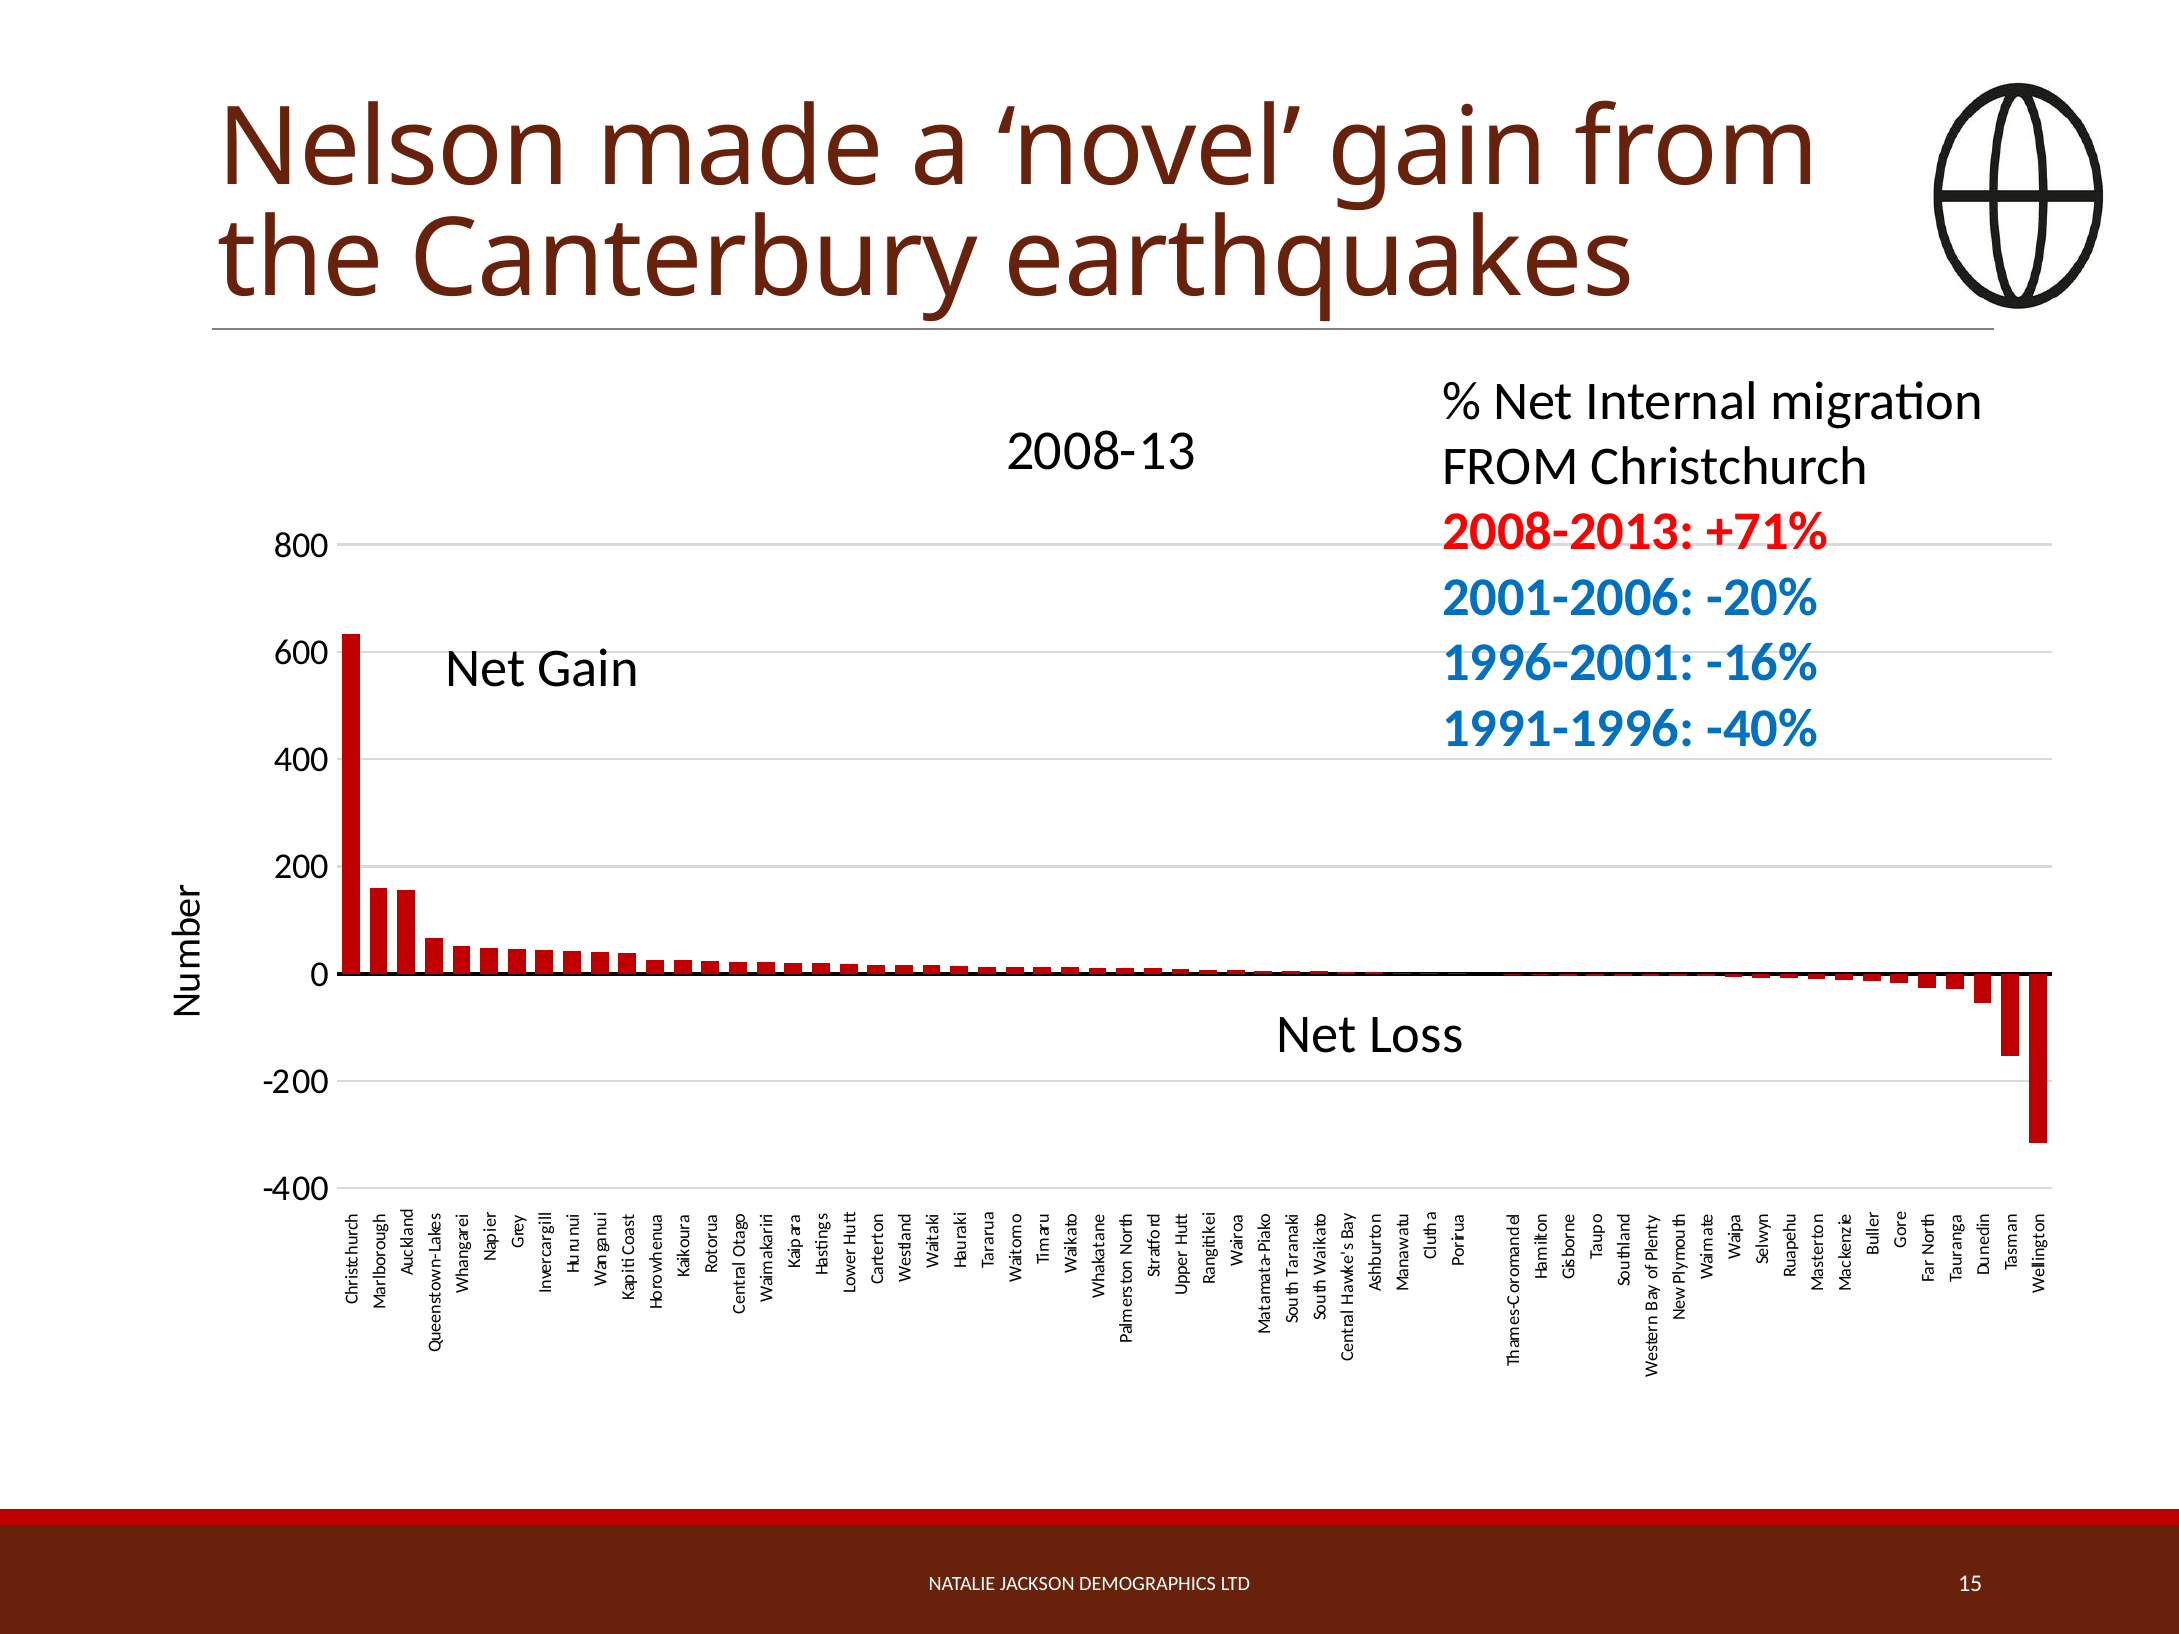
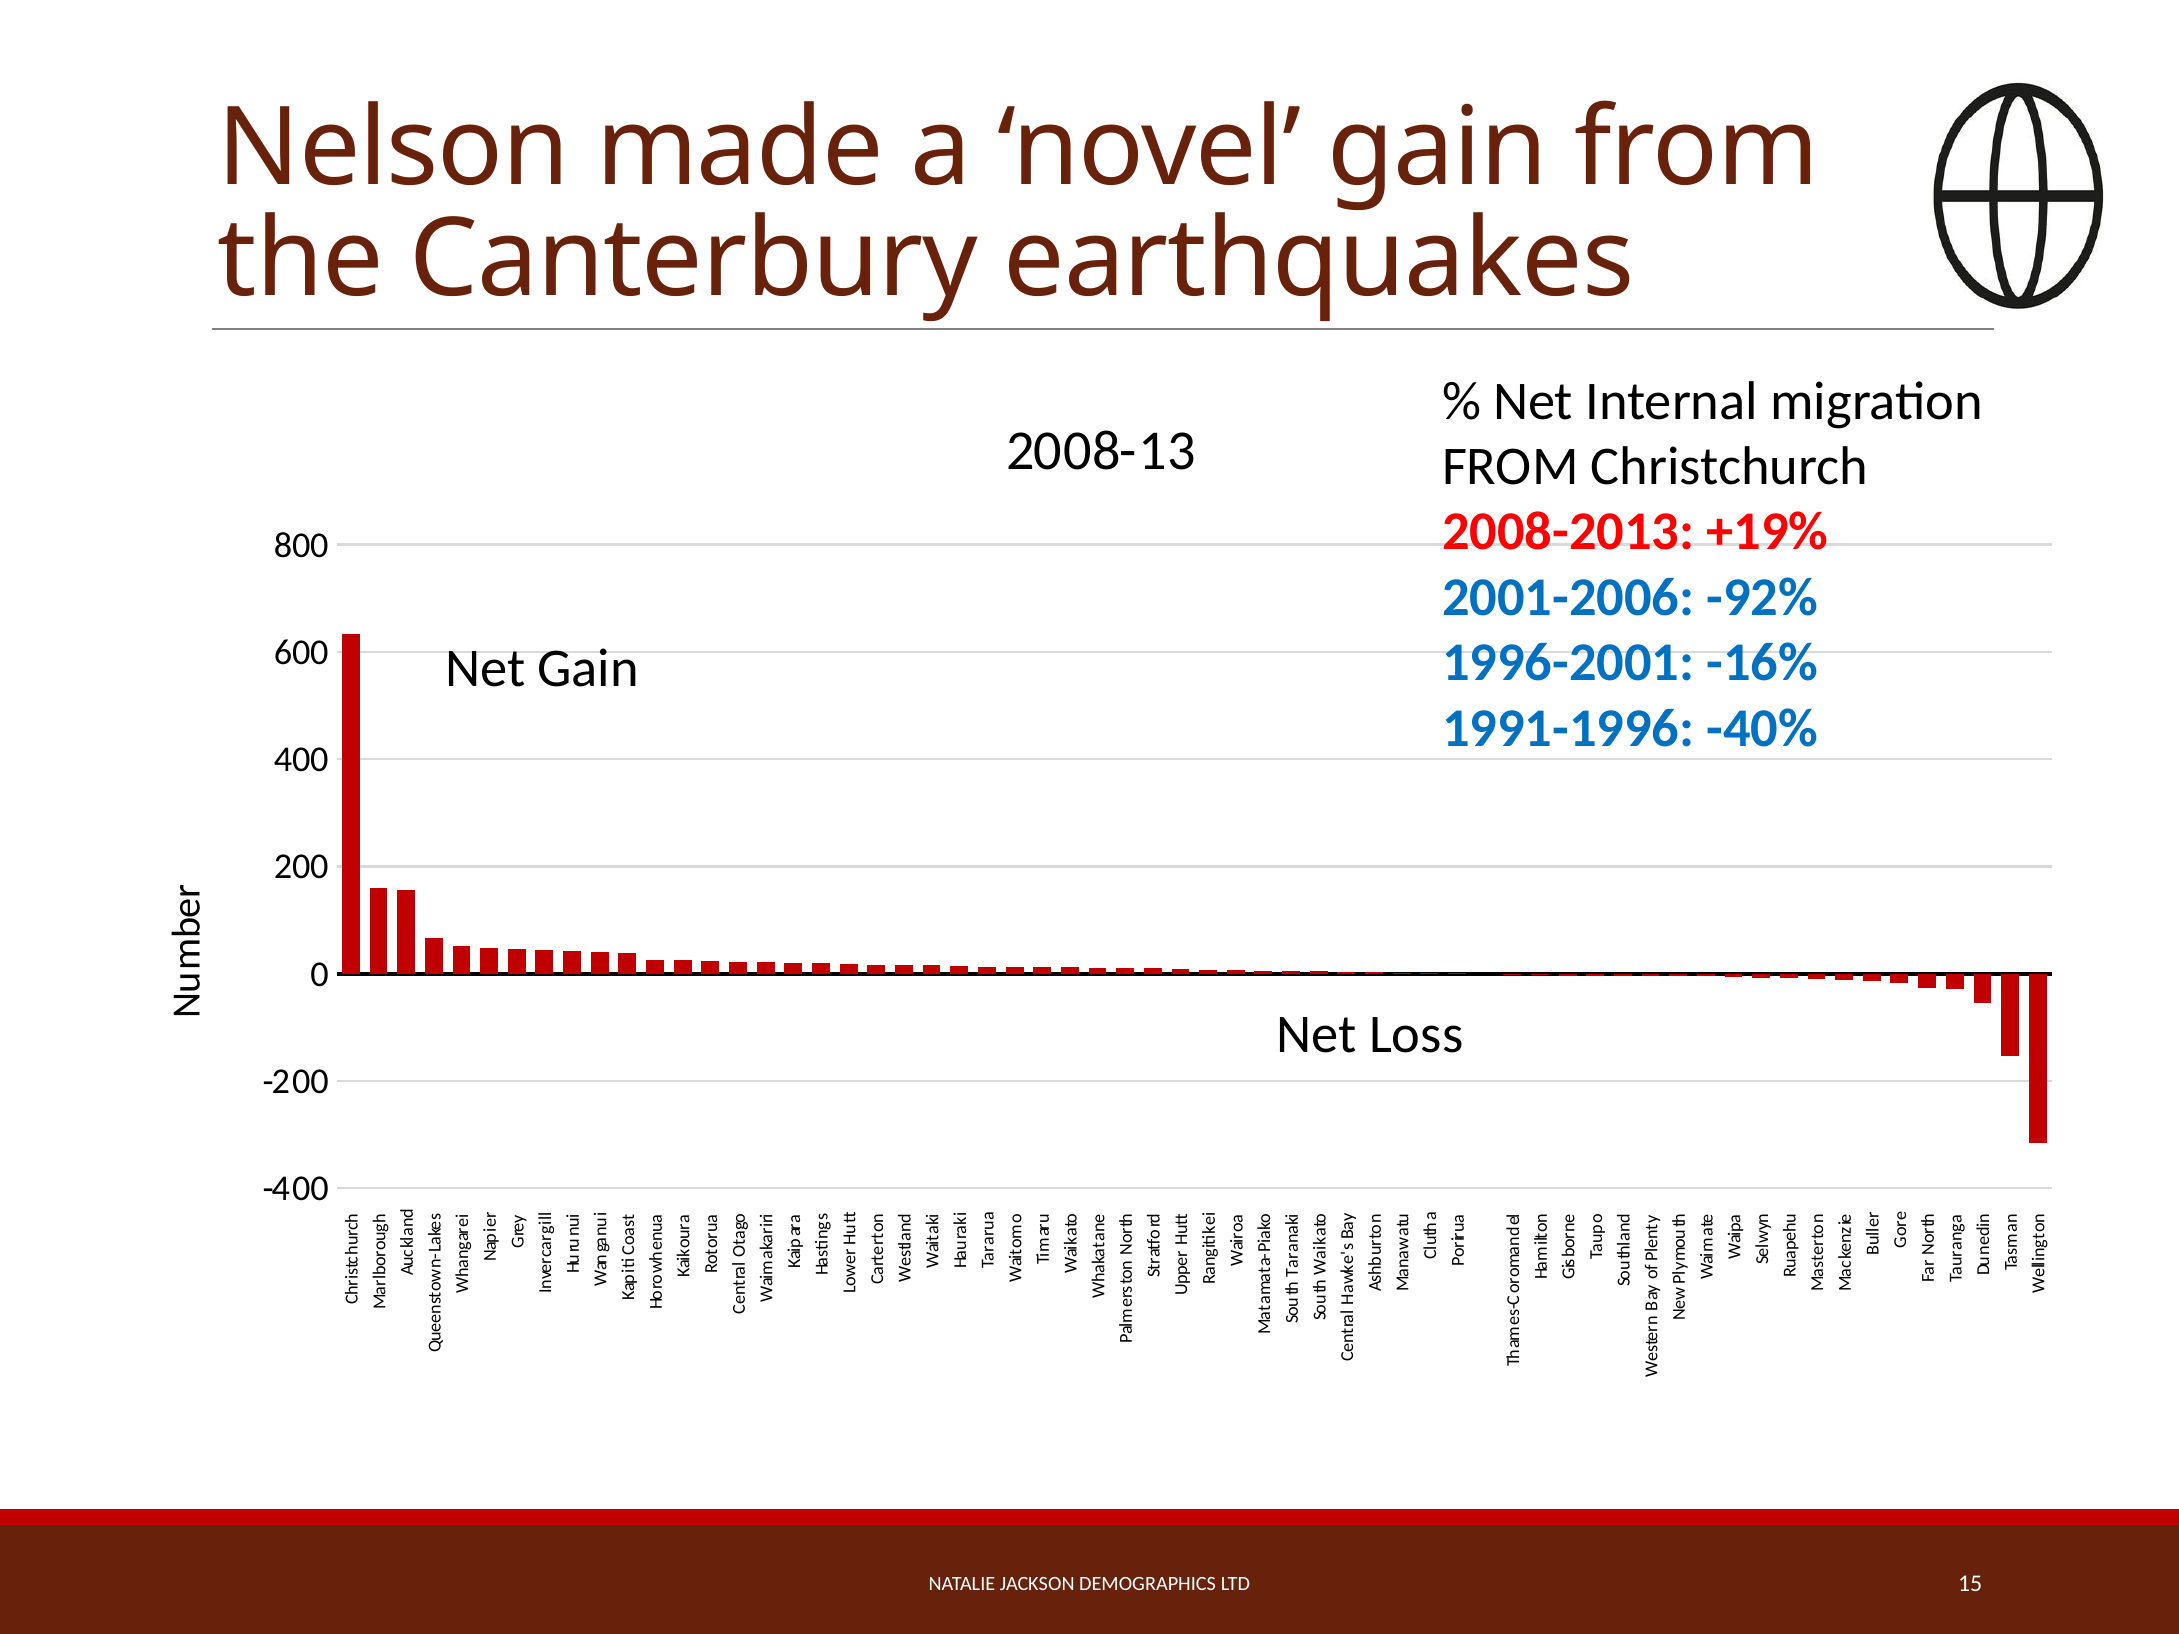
+71%: +71% -> +19%
-20%: -20% -> -92%
